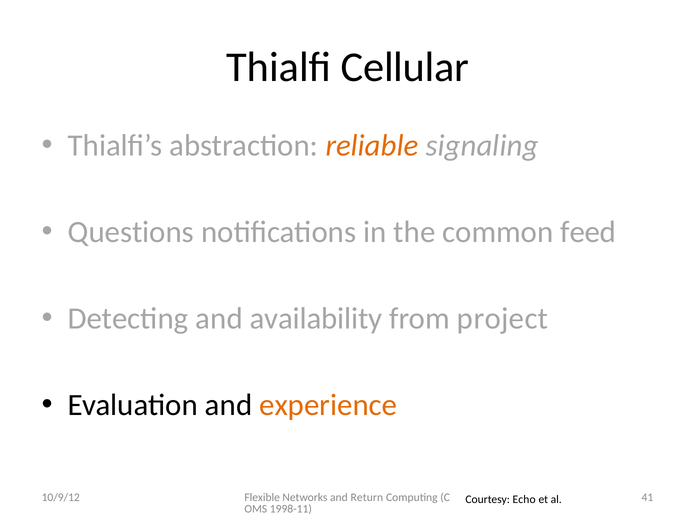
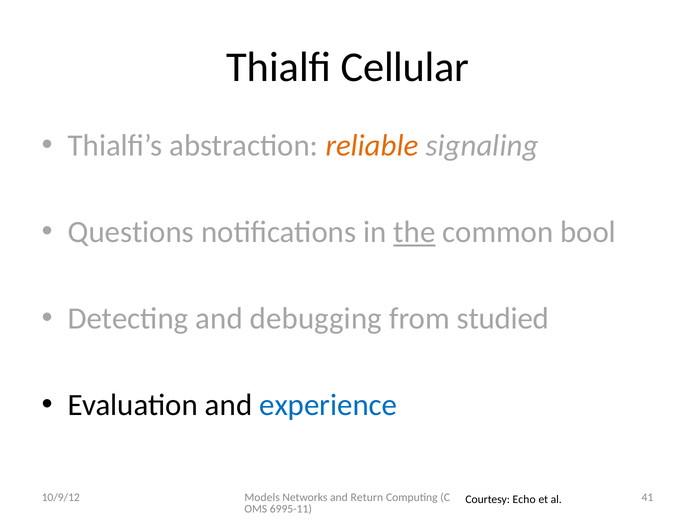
the underline: none -> present
feed: feed -> bool
availability: availability -> debugging
project: project -> studied
experience colour: orange -> blue
Flexible: Flexible -> Models
1998-11: 1998-11 -> 6995-11
